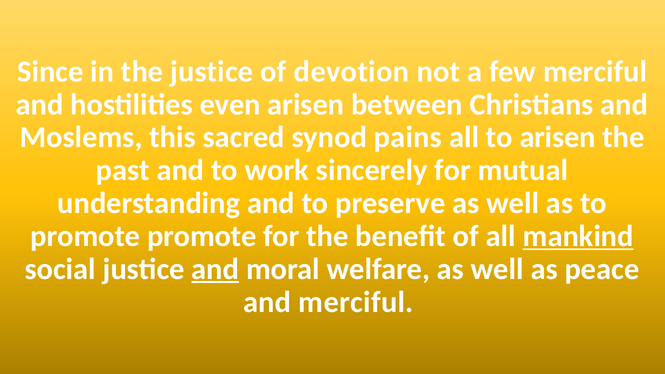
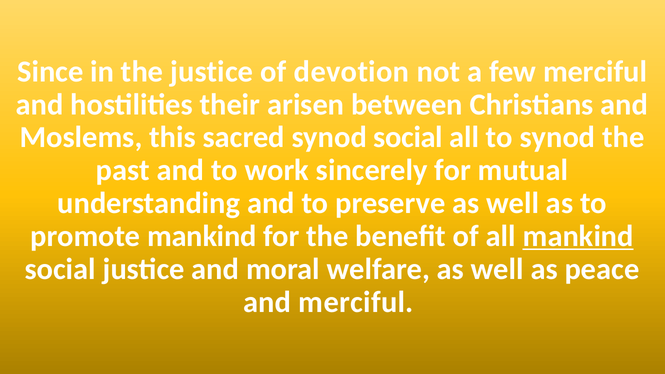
even: even -> their
synod pains: pains -> social
to arisen: arisen -> synod
promote promote: promote -> mankind
and at (215, 269) underline: present -> none
